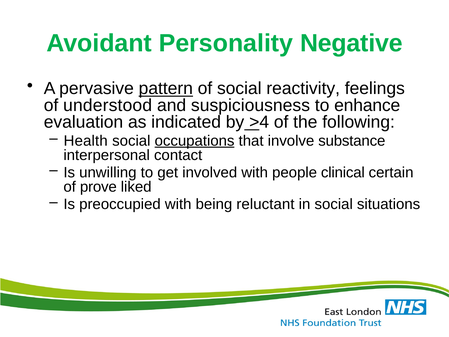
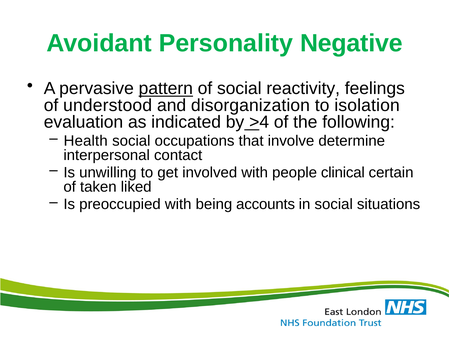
suspiciousness: suspiciousness -> disorganization
enhance: enhance -> isolation
occupations underline: present -> none
substance: substance -> determine
prove: prove -> taken
reluctant: reluctant -> accounts
